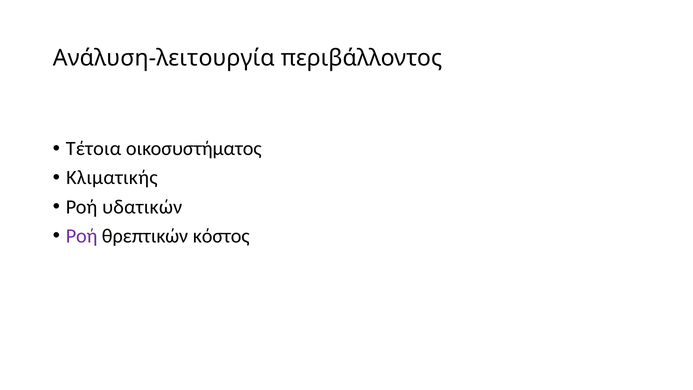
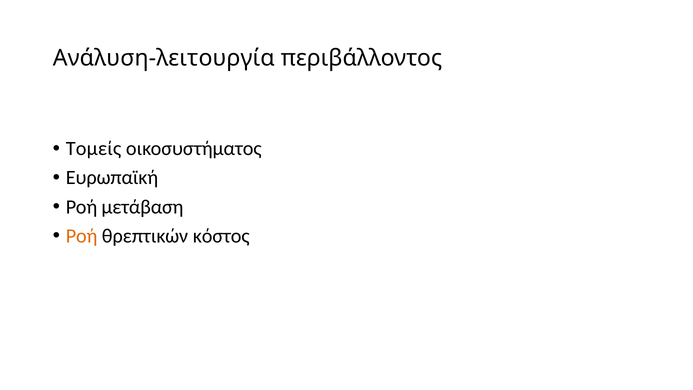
Τέτοια: Τέτοια -> Τομείς
Κλιματικής: Κλιματικής -> Ευρωπαϊκή
υδατικών: υδατικών -> μετάβαση
Ροή at (82, 236) colour: purple -> orange
